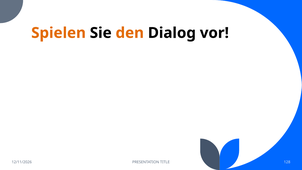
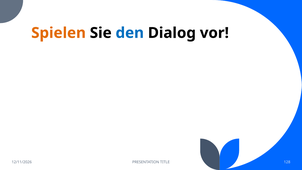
den colour: orange -> blue
